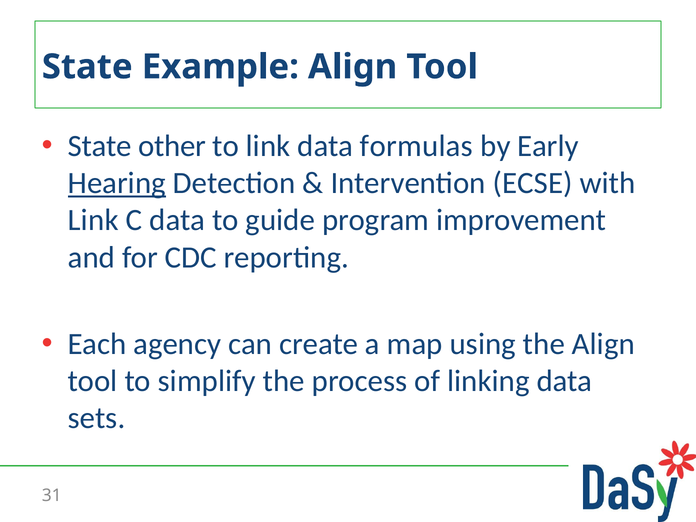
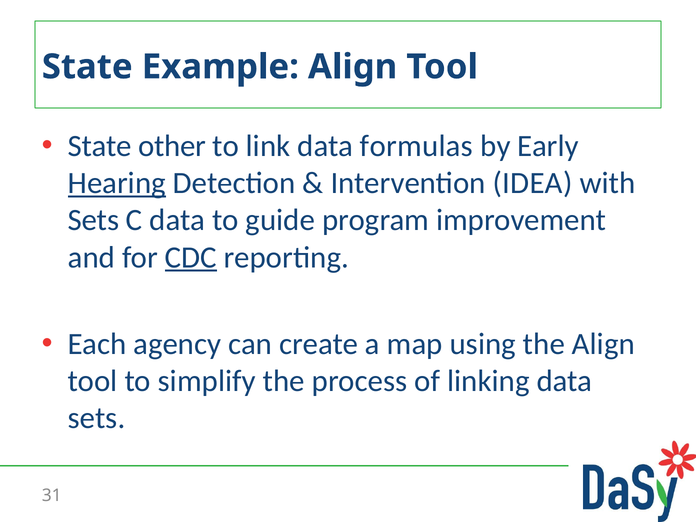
ECSE: ECSE -> IDEA
Link at (93, 220): Link -> Sets
CDC underline: none -> present
